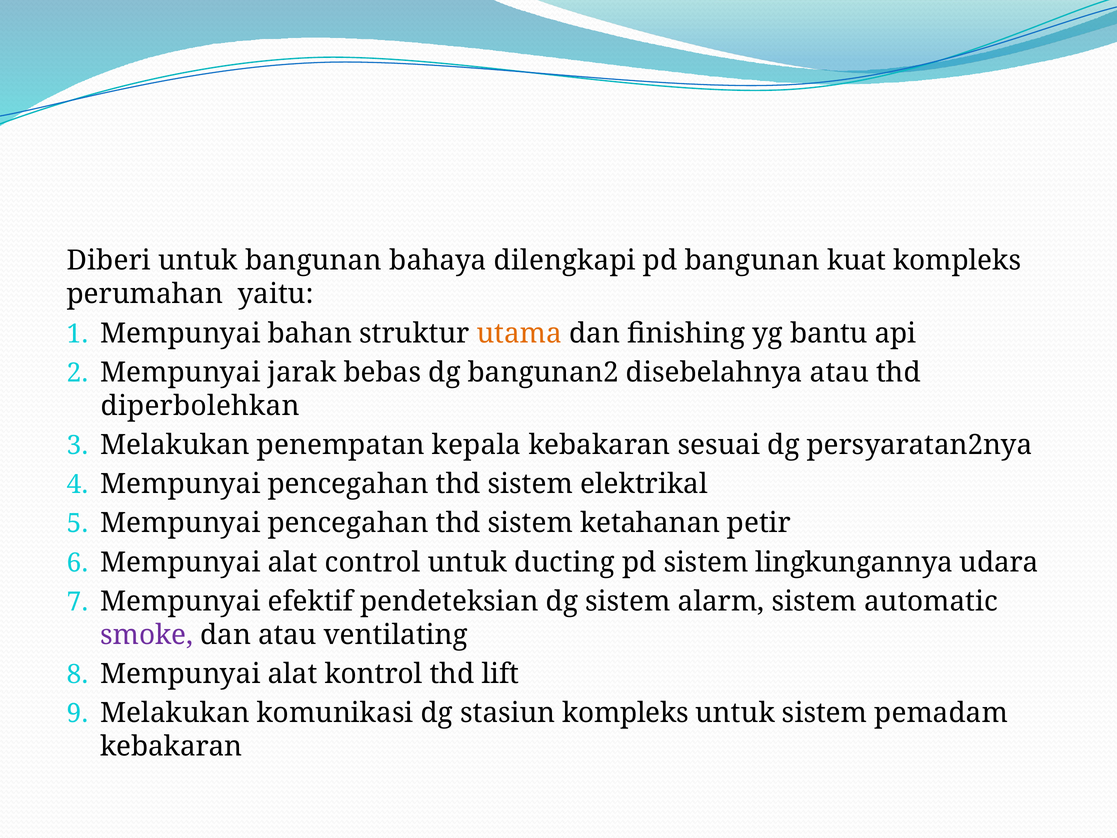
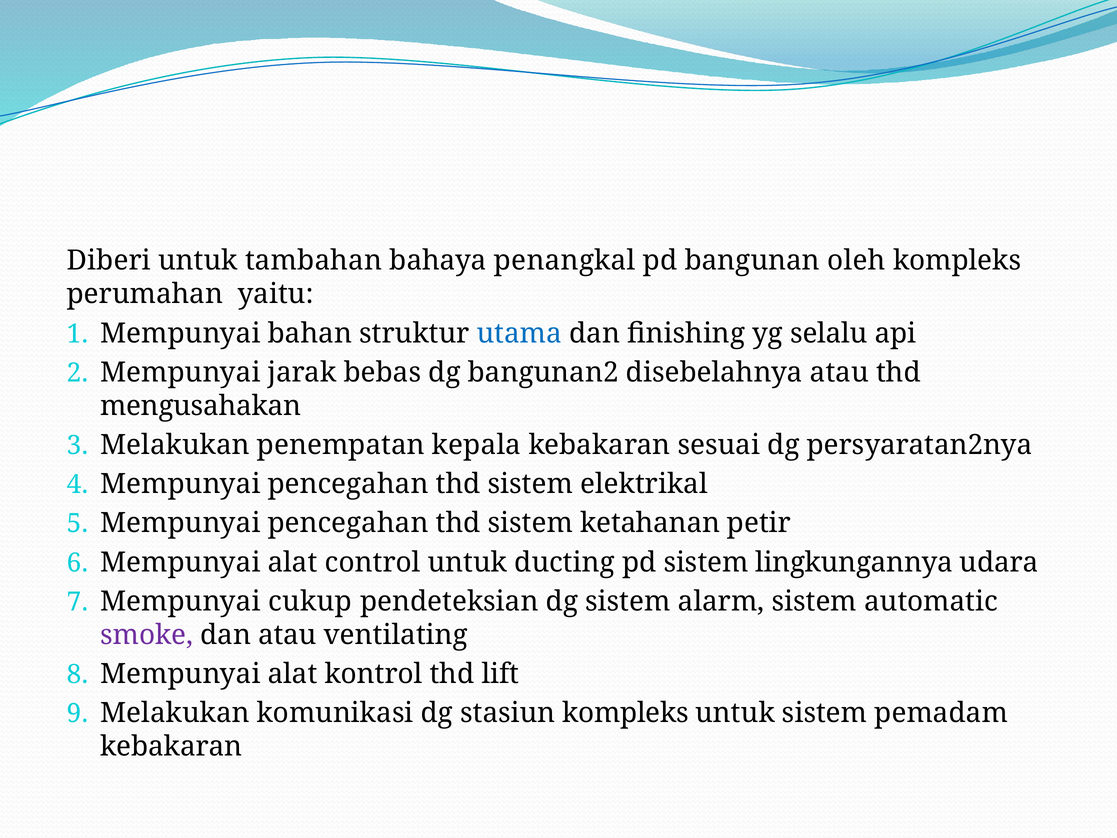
untuk bangunan: bangunan -> tambahan
dilengkapi: dilengkapi -> penangkal
kuat: kuat -> oleh
utama colour: orange -> blue
bantu: bantu -> selalu
diperbolehkan: diperbolehkan -> mengusahakan
efektif: efektif -> cukup
